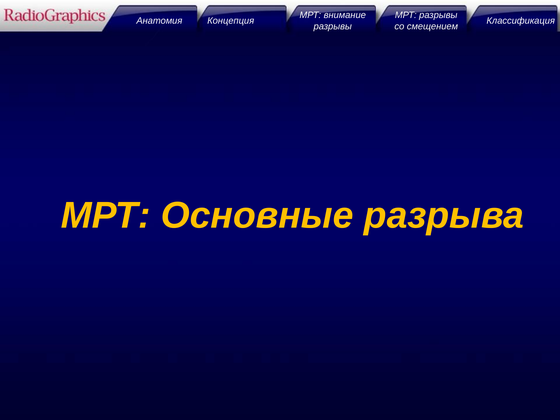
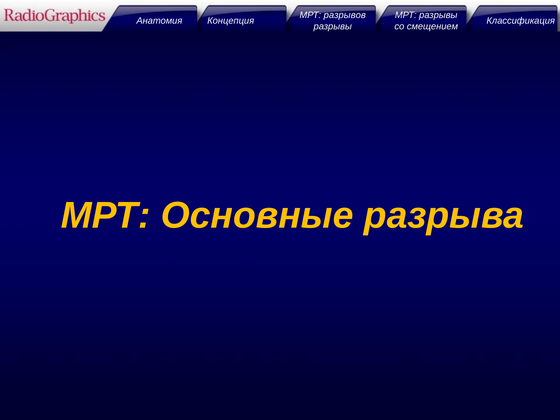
внимание: внимание -> разрывов
